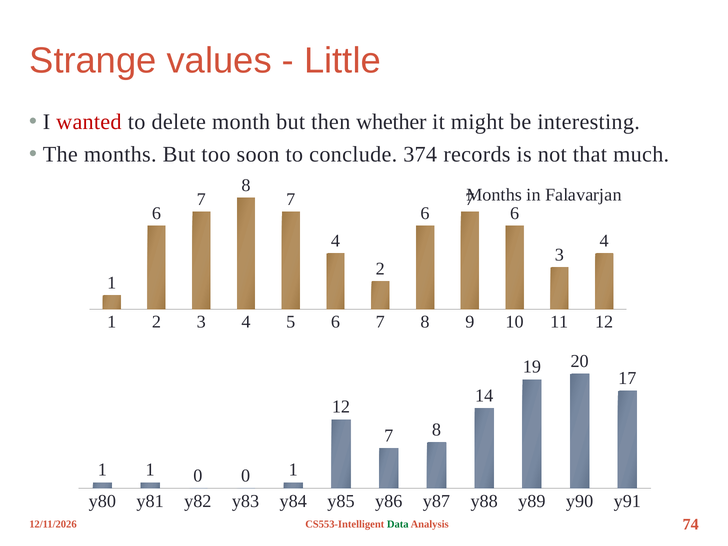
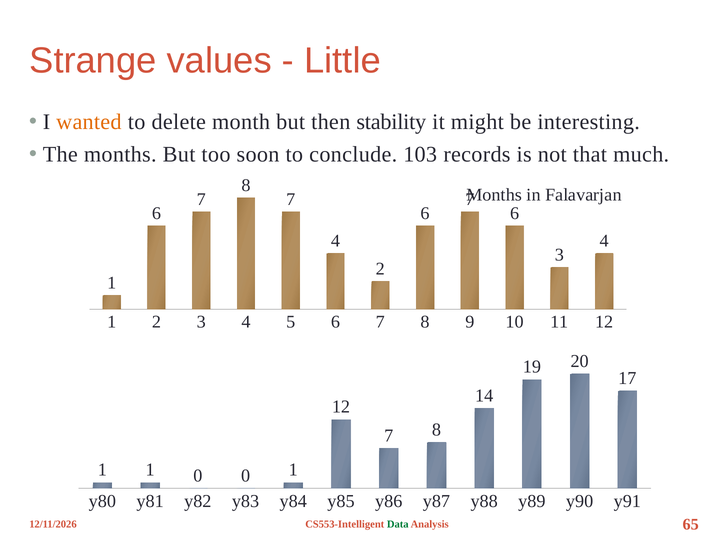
wanted colour: red -> orange
whether: whether -> stability
374: 374 -> 103
74: 74 -> 65
